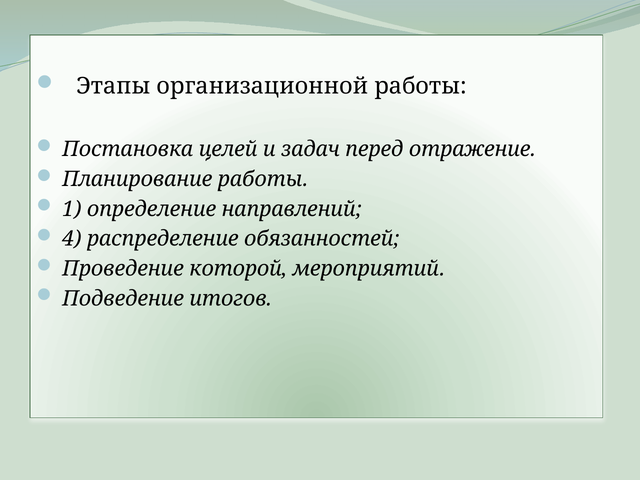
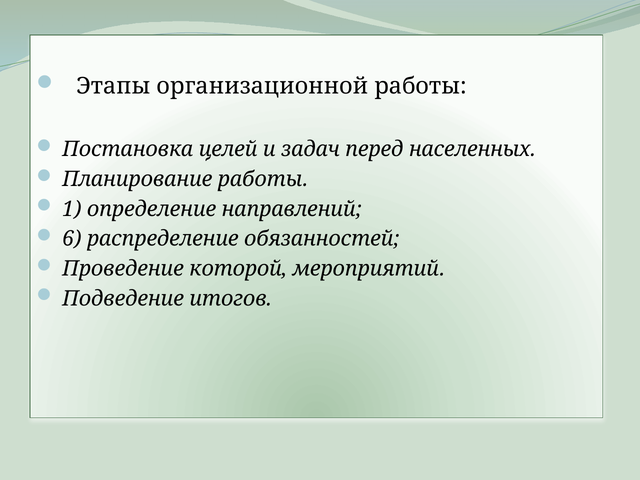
отражение: отражение -> населенных
4: 4 -> 6
